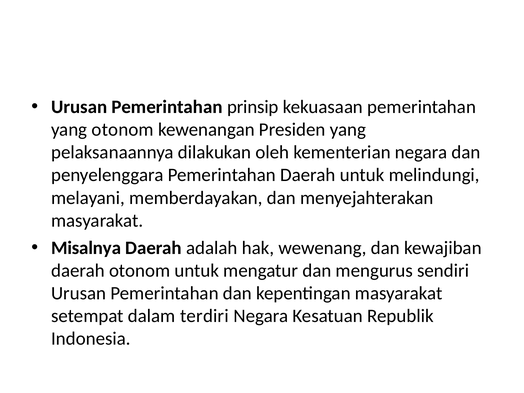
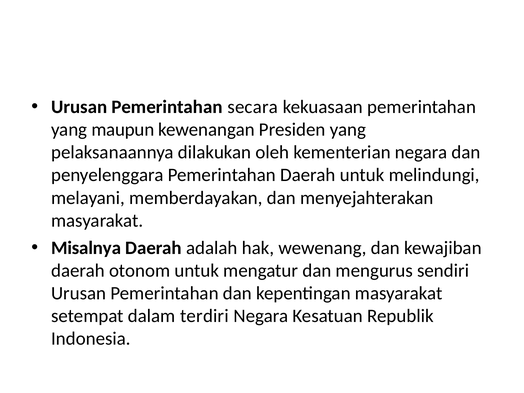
prinsip: prinsip -> secara
yang otonom: otonom -> maupun
